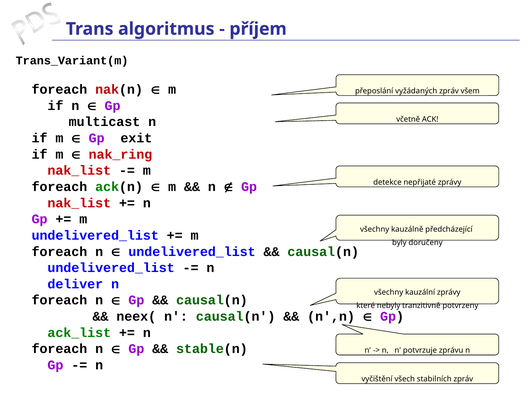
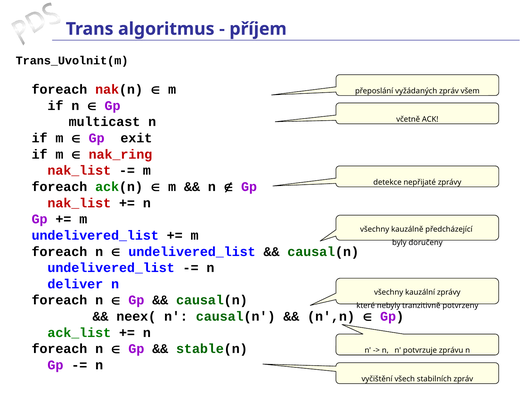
Trans_Variant(m: Trans_Variant(m -> Trans_Uvolnit(m
